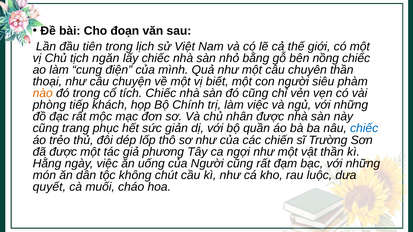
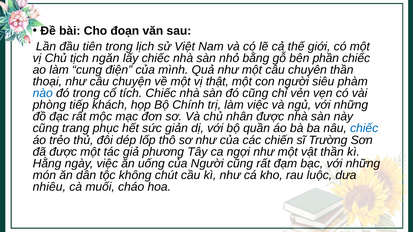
nồng: nồng -> phần
biết: biết -> thật
nào colour: orange -> blue
quyết: quyết -> nhiêu
